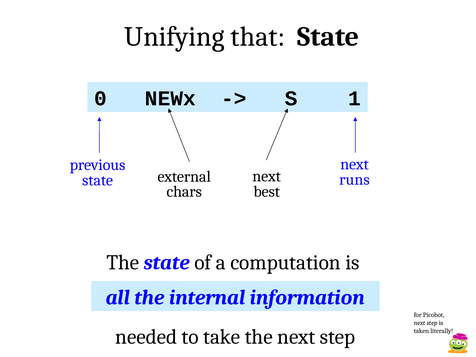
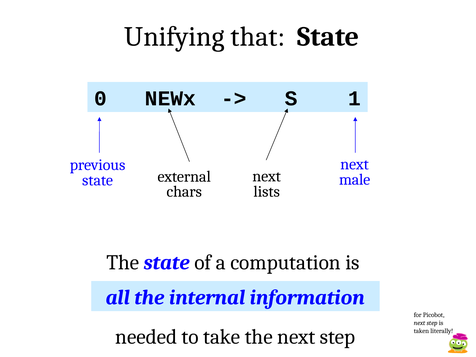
runs: runs -> male
best: best -> lists
